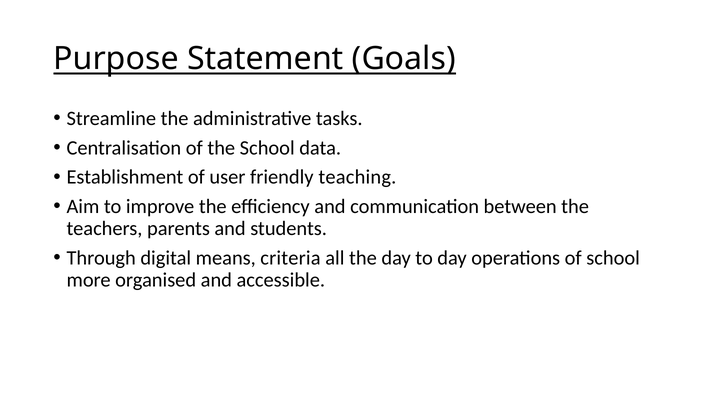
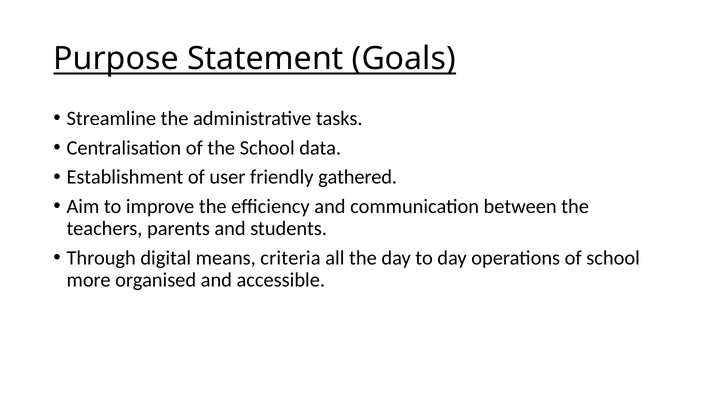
teaching: teaching -> gathered
